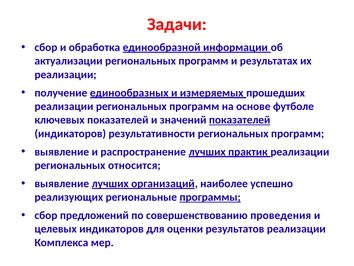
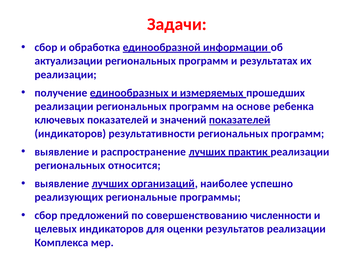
футболе: футболе -> ребенка
программы underline: present -> none
проведения: проведения -> численности
